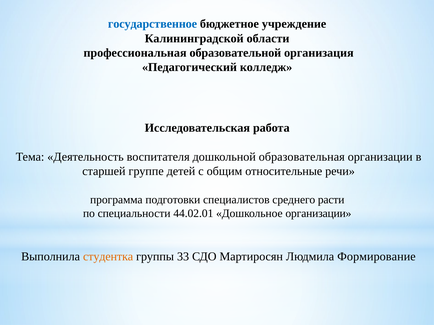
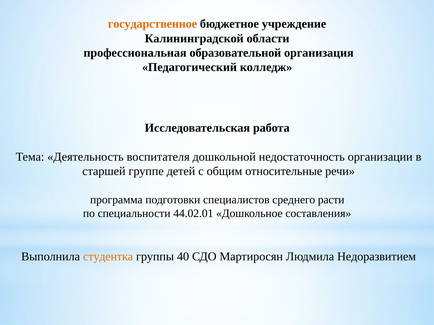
государственное colour: blue -> orange
образовательная: образовательная -> недостаточность
Дошкольное организации: организации -> составления
33: 33 -> 40
Формирование: Формирование -> Недоразвитием
